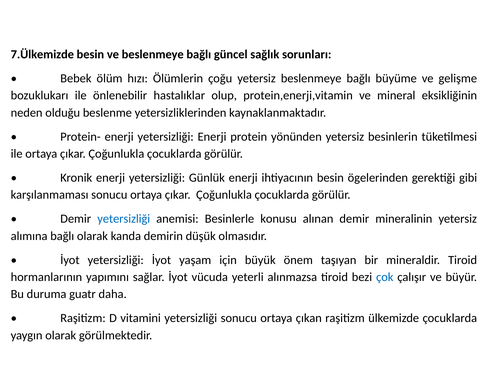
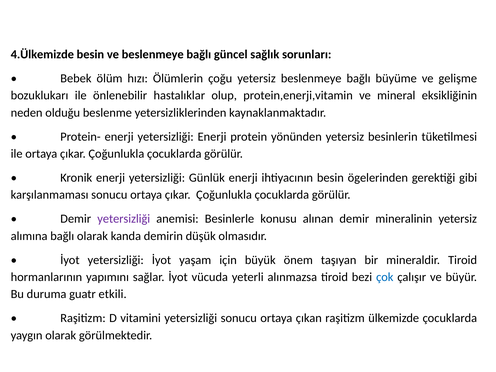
7.Ülkemizde: 7.Ülkemizde -> 4.Ülkemizde
yetersizliği at (124, 219) colour: blue -> purple
daha: daha -> etkili
